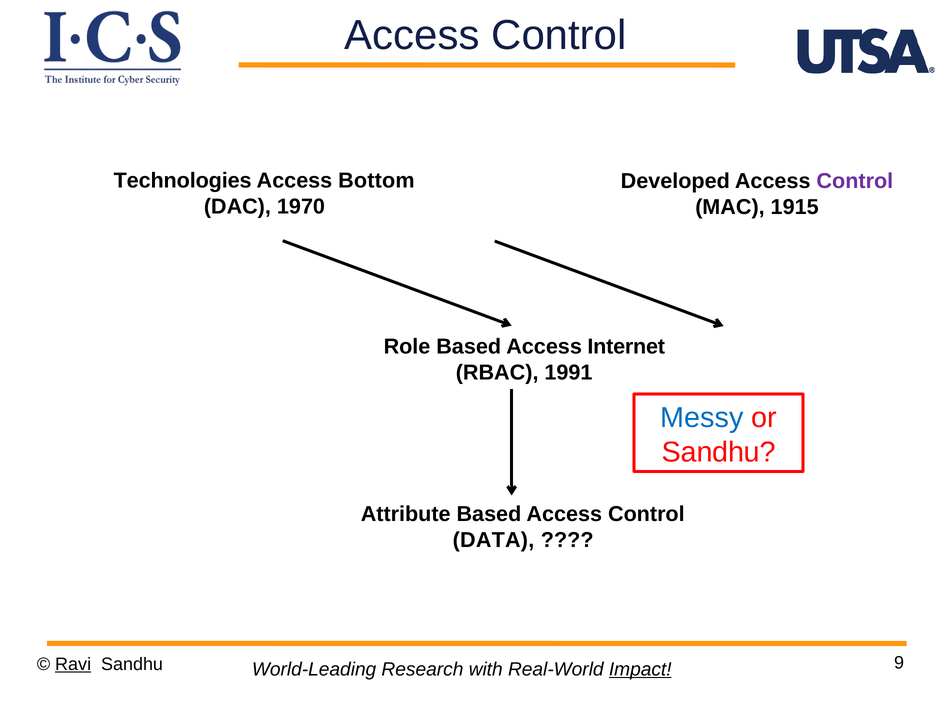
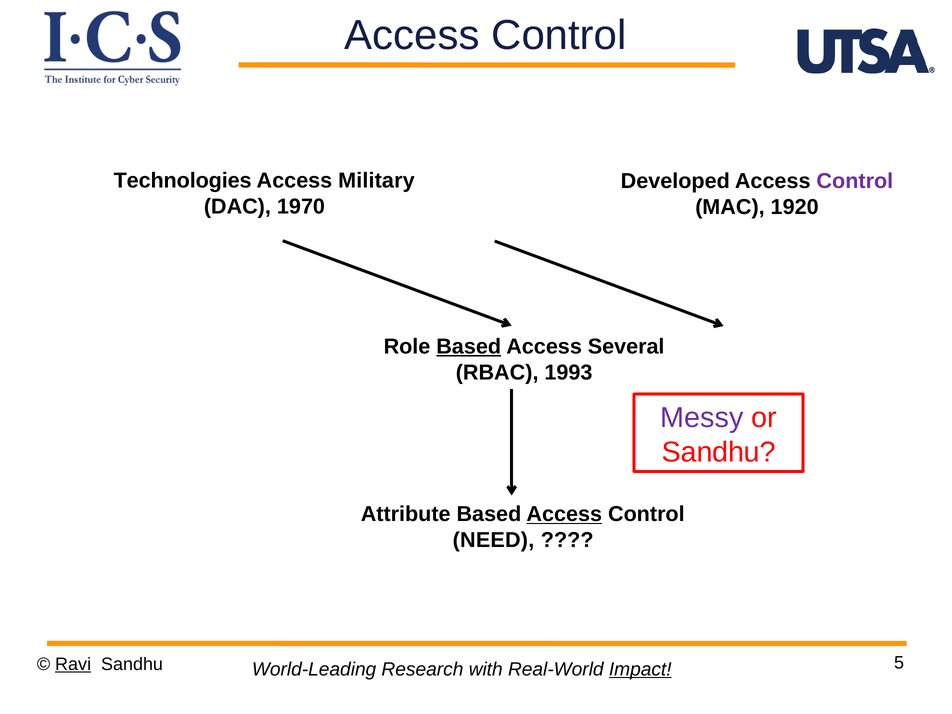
Bottom: Bottom -> Military
1915: 1915 -> 1920
Based at (469, 347) underline: none -> present
Internet: Internet -> Several
1991: 1991 -> 1993
Messy colour: blue -> purple
Access at (564, 514) underline: none -> present
DATA: DATA -> NEED
9: 9 -> 5
